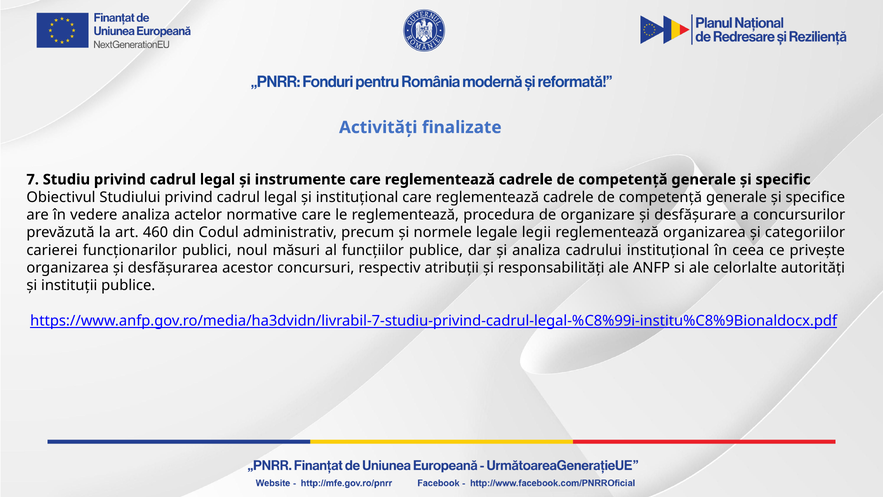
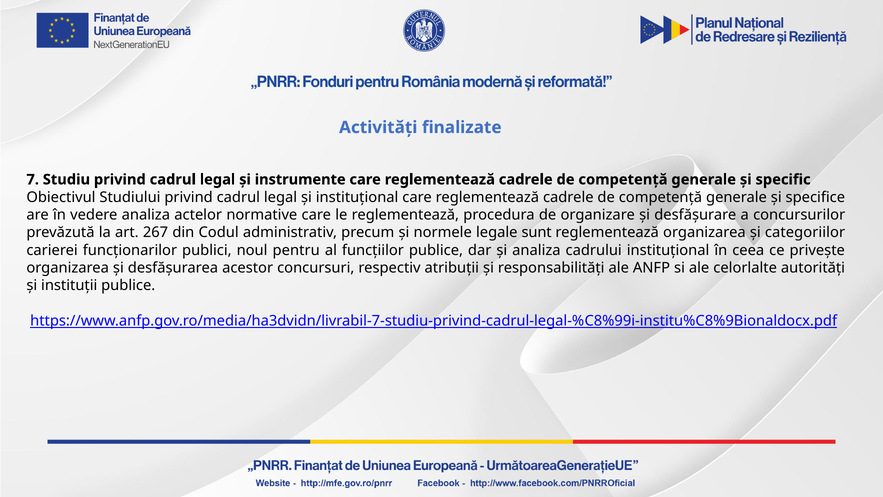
460: 460 -> 267
legii: legii -> sunt
măsuri: măsuri -> pentru
